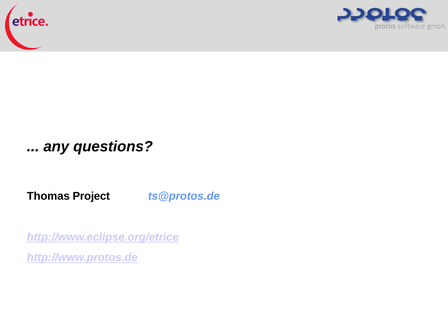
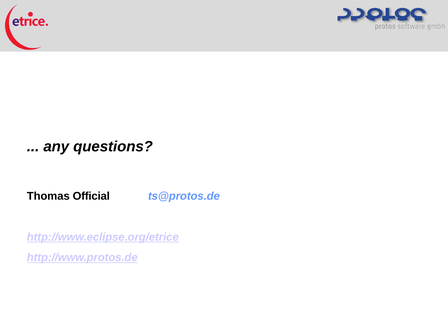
Project: Project -> Official
